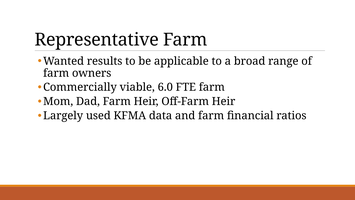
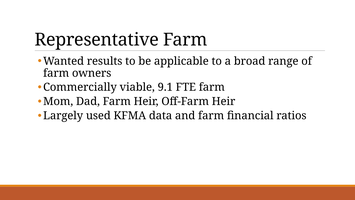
6.0: 6.0 -> 9.1
